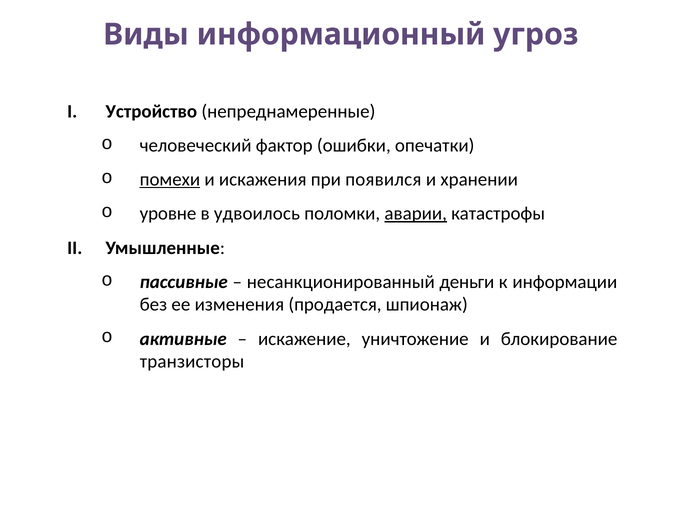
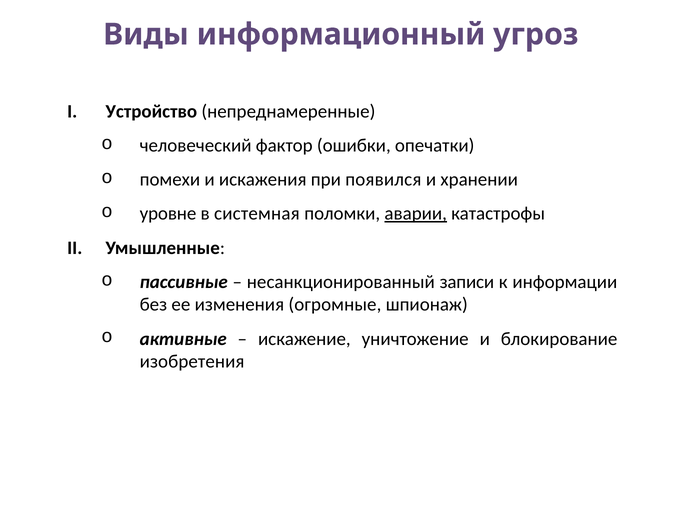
помехи underline: present -> none
удвоилось: удвоилось -> системная
деньги: деньги -> записи
продается: продается -> огромные
транзисторы: транзисторы -> изобретения
